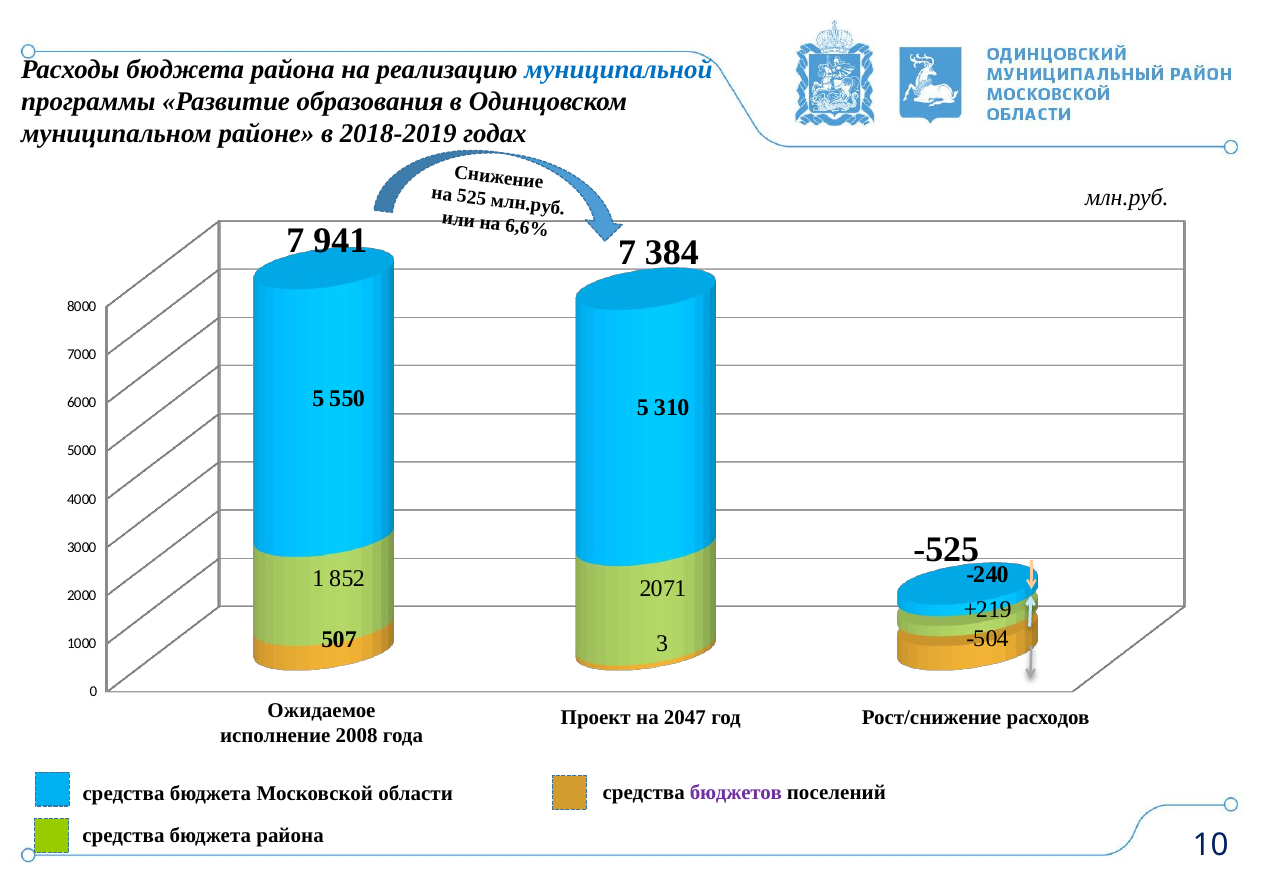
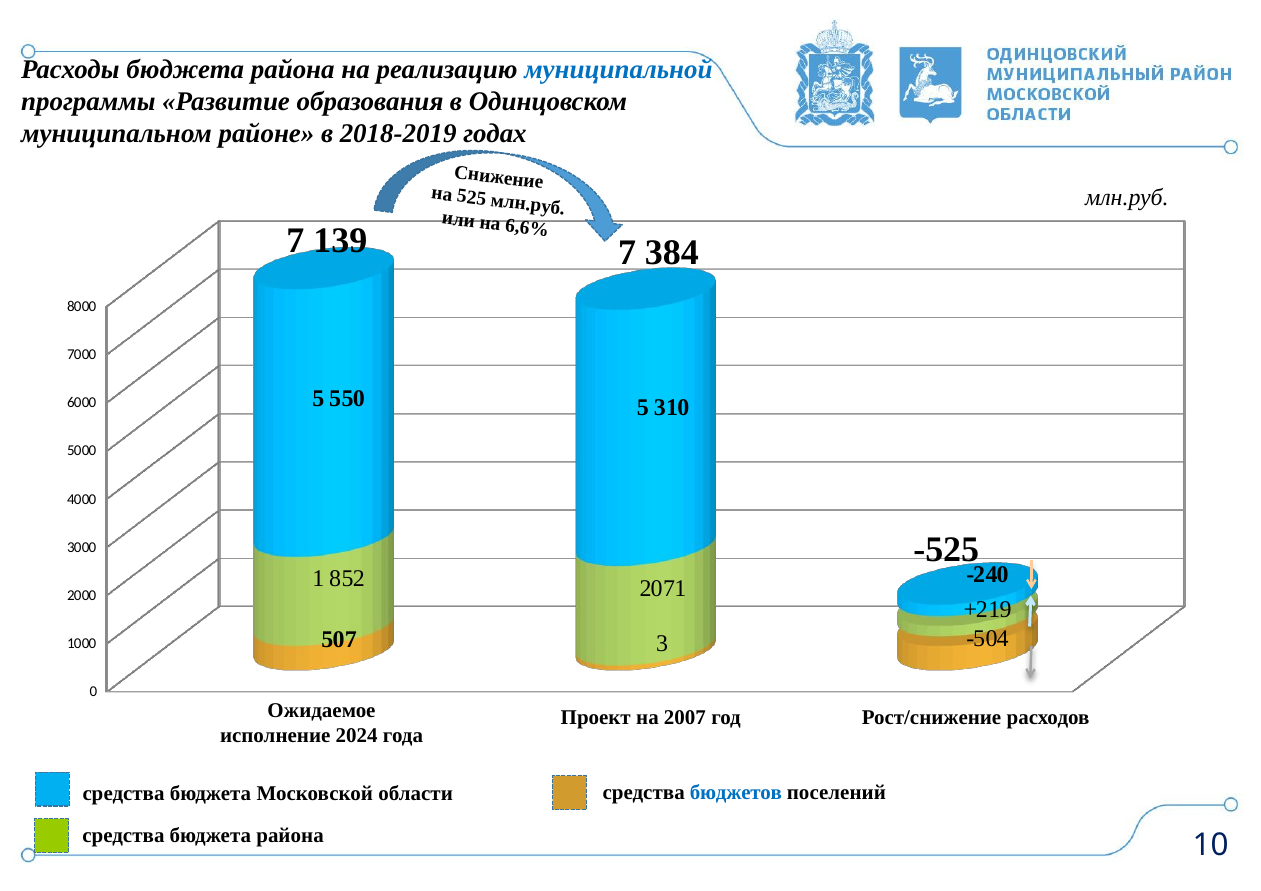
941: 941 -> 139
2047: 2047 -> 2007
2008: 2008 -> 2024
бюджетов colour: purple -> blue
